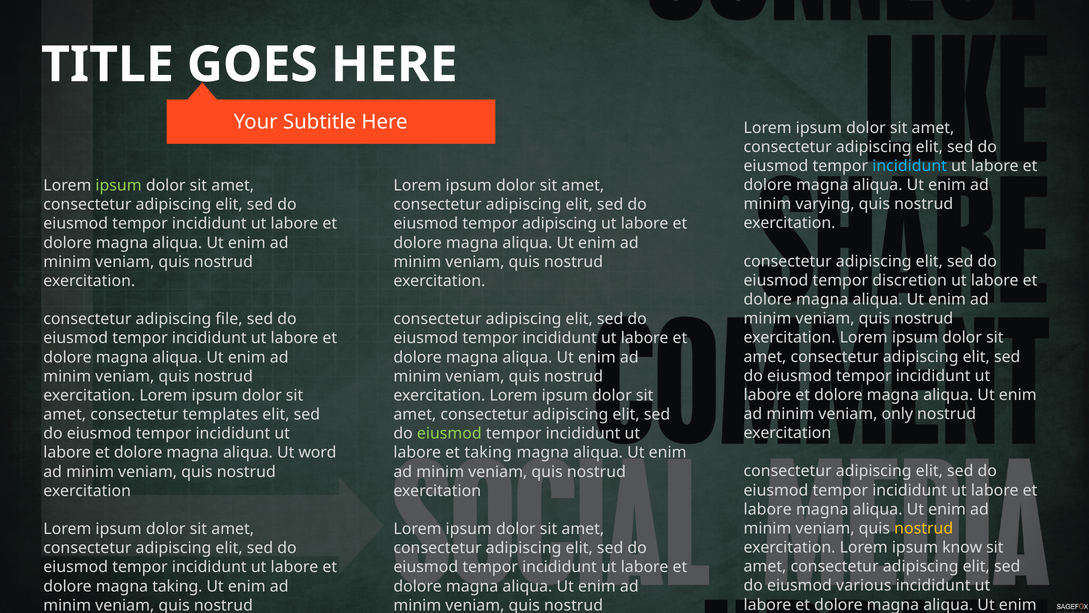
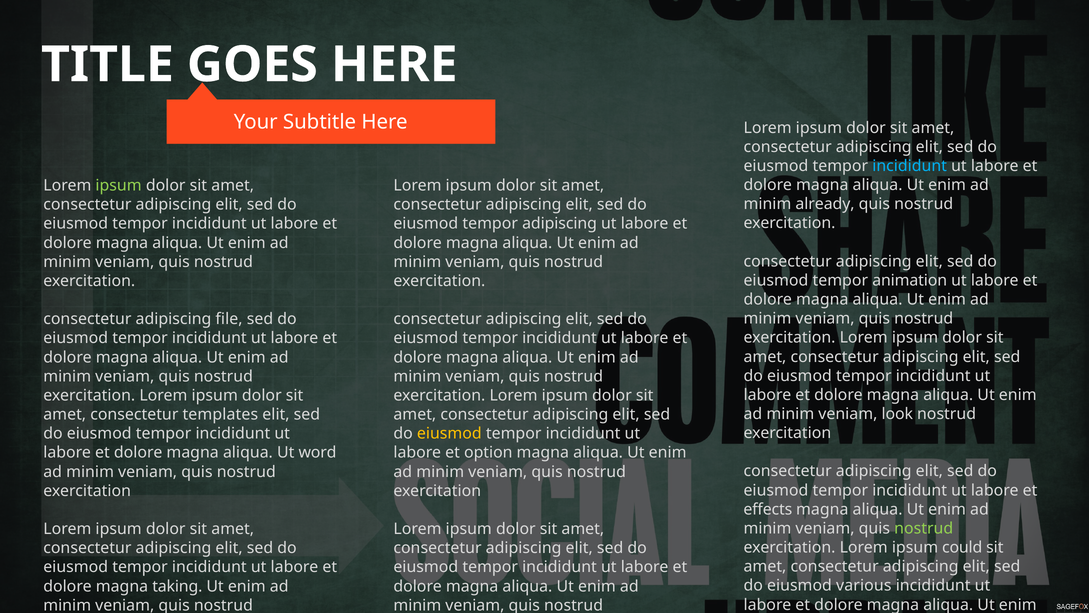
varying: varying -> already
discretion: discretion -> animation
only: only -> look
eiusmod at (449, 433) colour: light green -> yellow
et taking: taking -> option
labore at (768, 509): labore -> effects
nostrud at (924, 528) colour: yellow -> light green
know: know -> could
